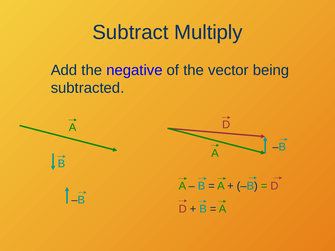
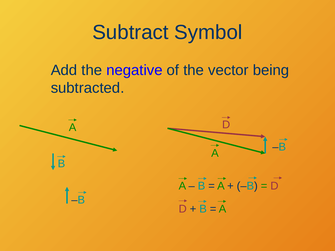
Multiply: Multiply -> Symbol
